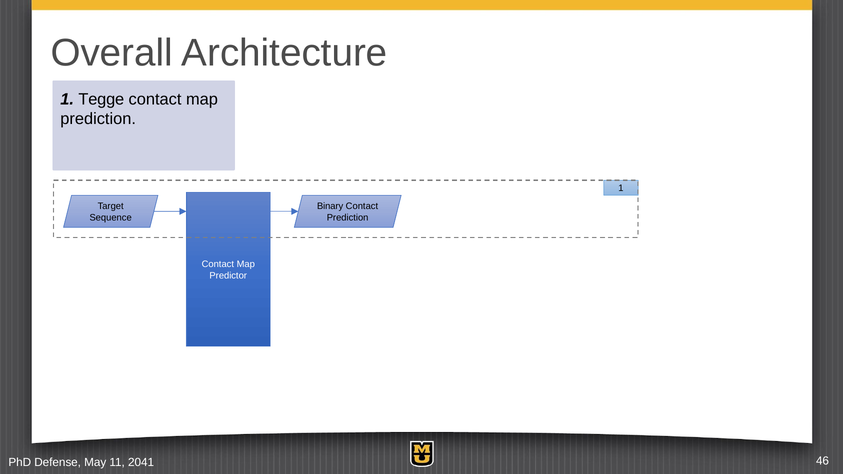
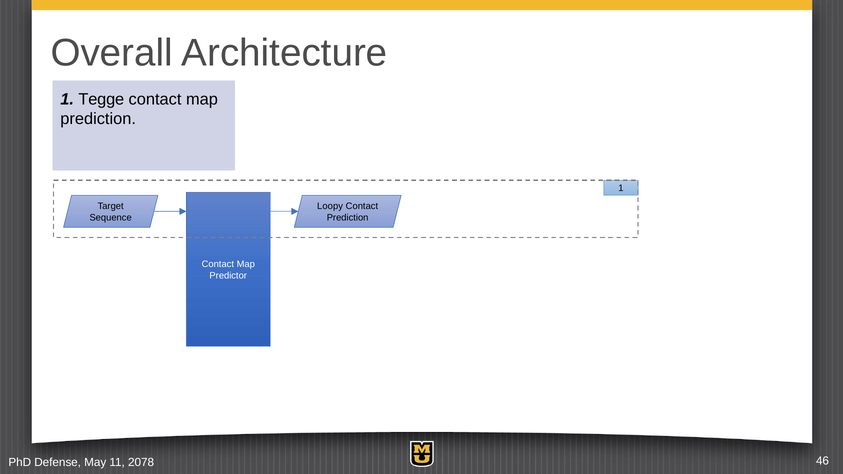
Binary: Binary -> Loopy
2041: 2041 -> 2078
